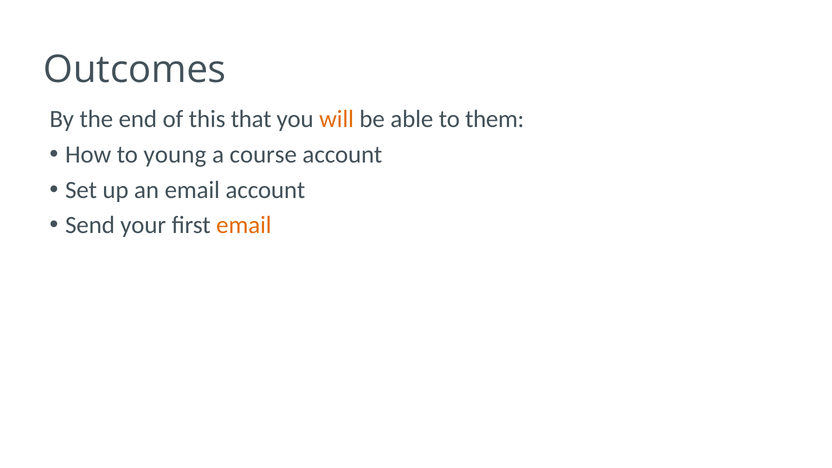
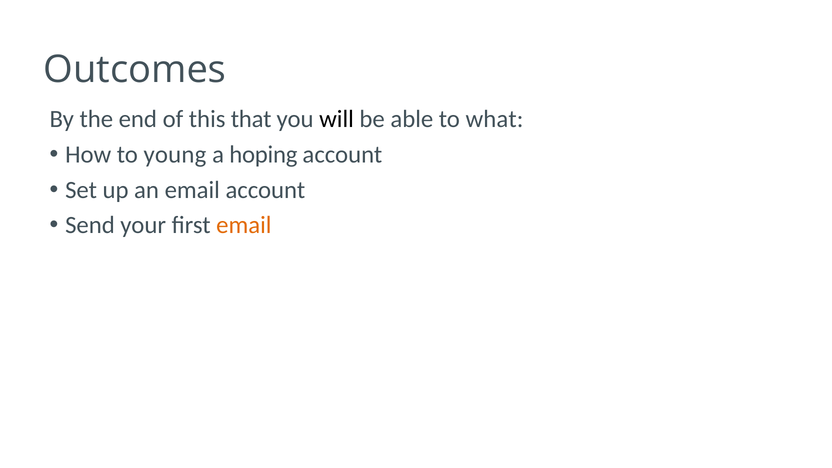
will colour: orange -> black
them: them -> what
course: course -> hoping
